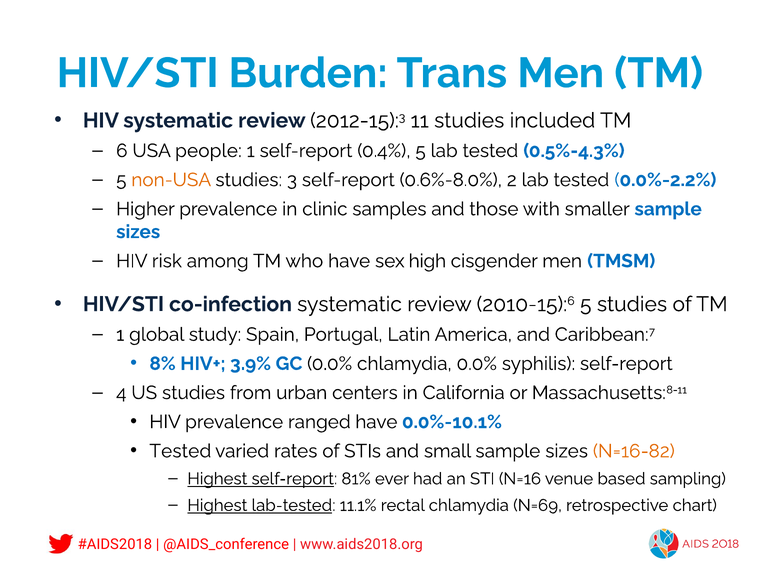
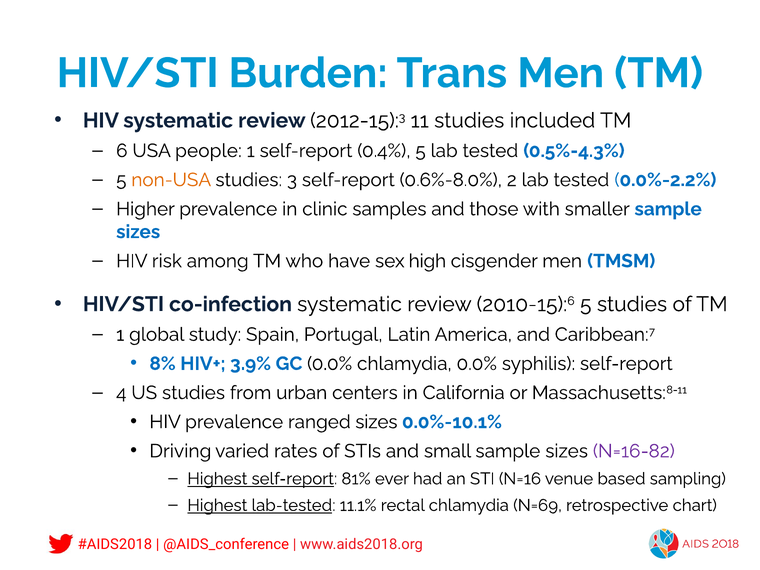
ranged have: have -> sizes
Tested at (180, 451): Tested -> Driving
N=16-82 colour: orange -> purple
